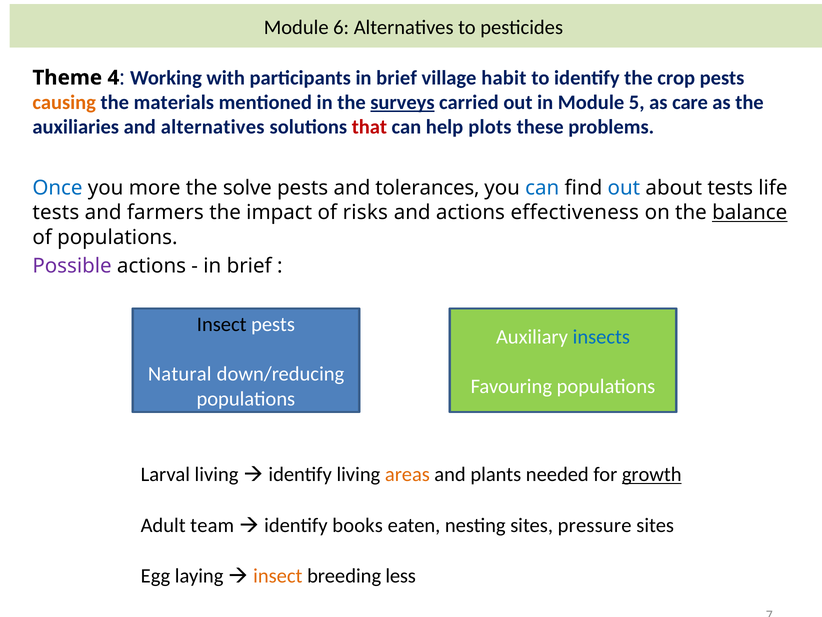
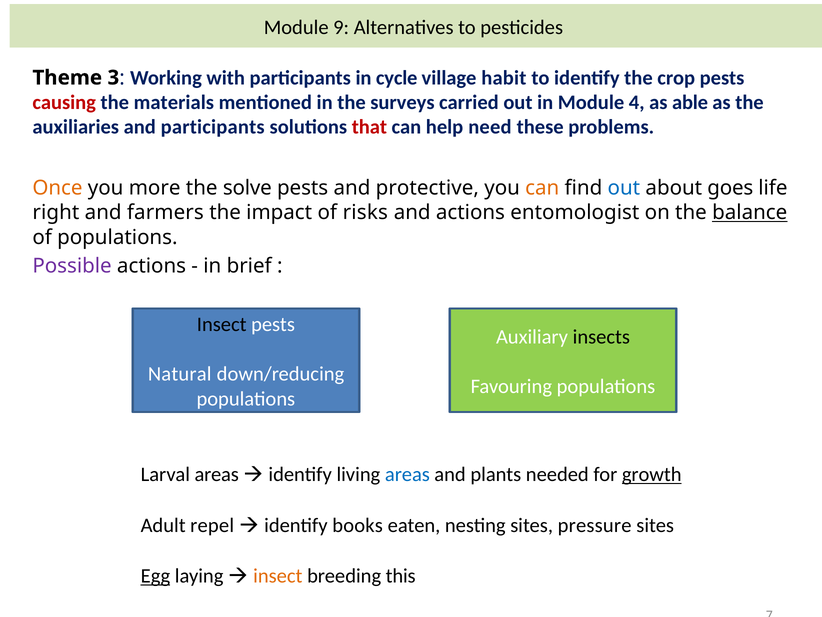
6: 6 -> 9
4: 4 -> 3
participants in brief: brief -> cycle
causing colour: orange -> red
surveys underline: present -> none
5: 5 -> 4
care: care -> able
and alternatives: alternatives -> participants
plots: plots -> need
Once colour: blue -> orange
tolerances: tolerances -> protective
can at (542, 188) colour: blue -> orange
about tests: tests -> goes
tests at (56, 212): tests -> right
effectiveness: effectiveness -> entomologist
insects colour: blue -> black
Larval living: living -> areas
areas at (407, 474) colour: orange -> blue
team: team -> repel
Egg underline: none -> present
less: less -> this
